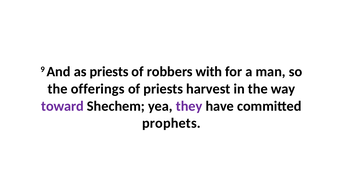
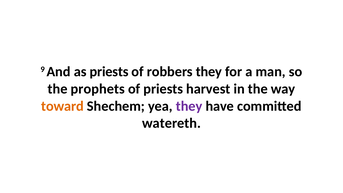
robbers with: with -> they
offerings: offerings -> prophets
toward colour: purple -> orange
prophets: prophets -> watereth
